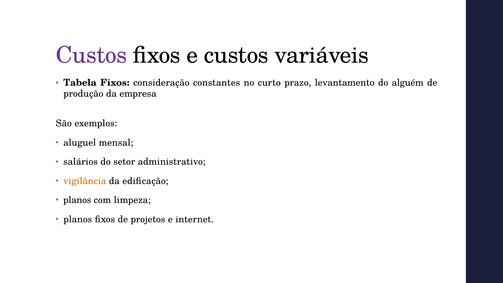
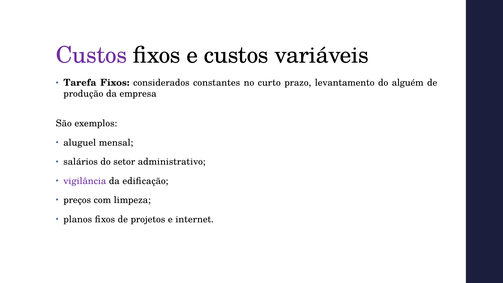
Tabela: Tabela -> Tarefa
consideração: consideração -> considerados
vigilância colour: orange -> purple
planos at (77, 200): planos -> preços
